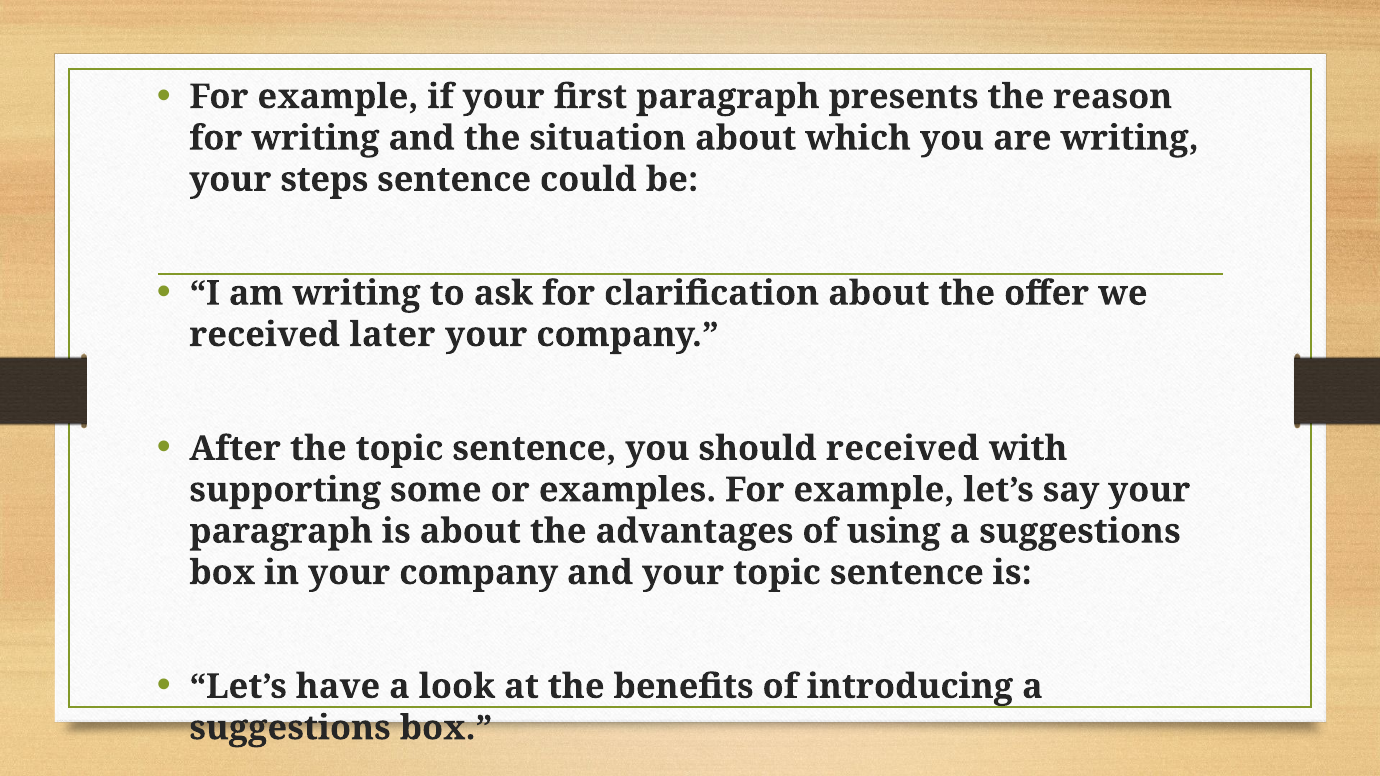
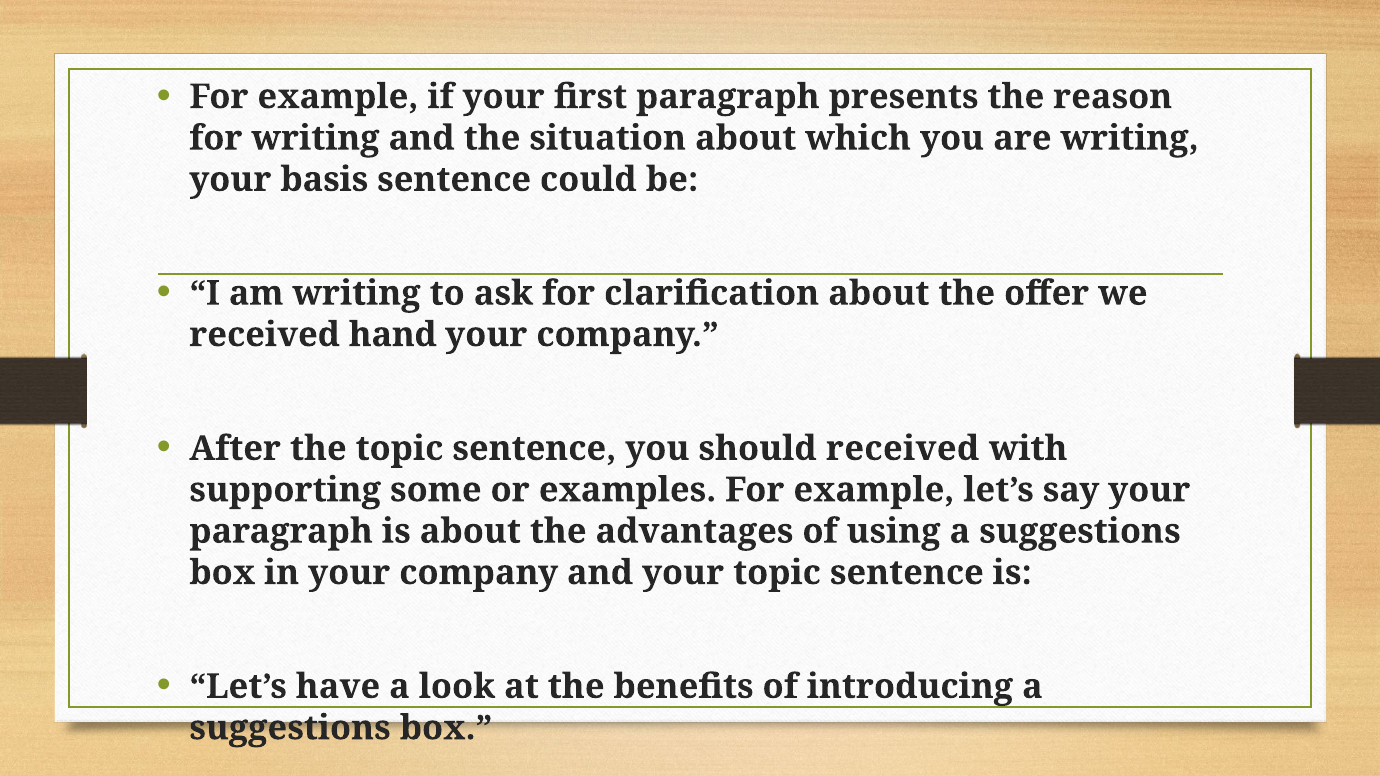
steps: steps -> basis
later: later -> hand
